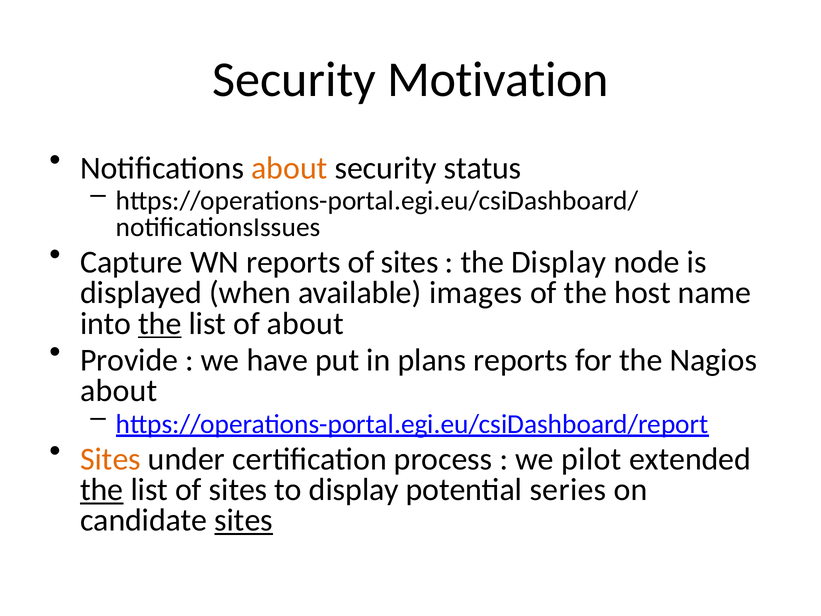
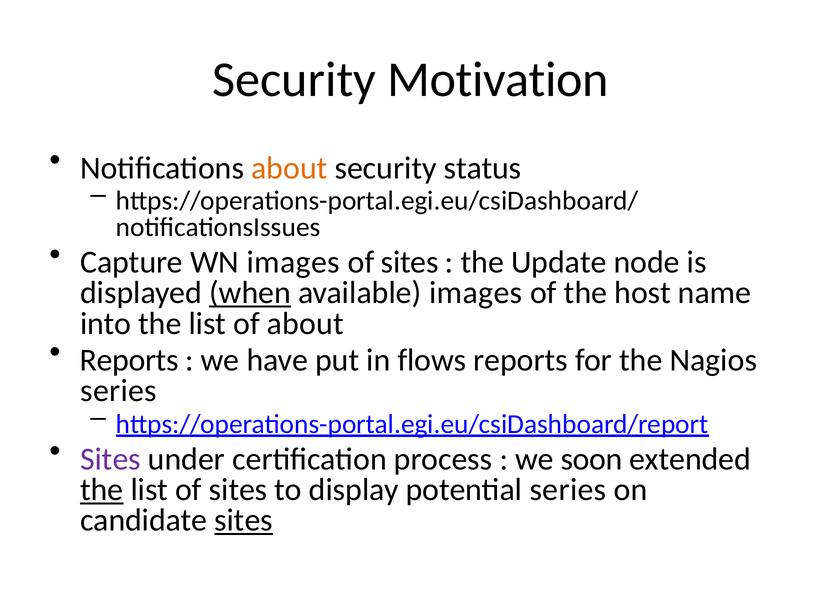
WN reports: reports -> images
the Display: Display -> Update
when underline: none -> present
the at (160, 323) underline: present -> none
Provide at (129, 360): Provide -> Reports
plans: plans -> flows
about at (119, 391): about -> series
Sites at (110, 459) colour: orange -> purple
pilot: pilot -> soon
